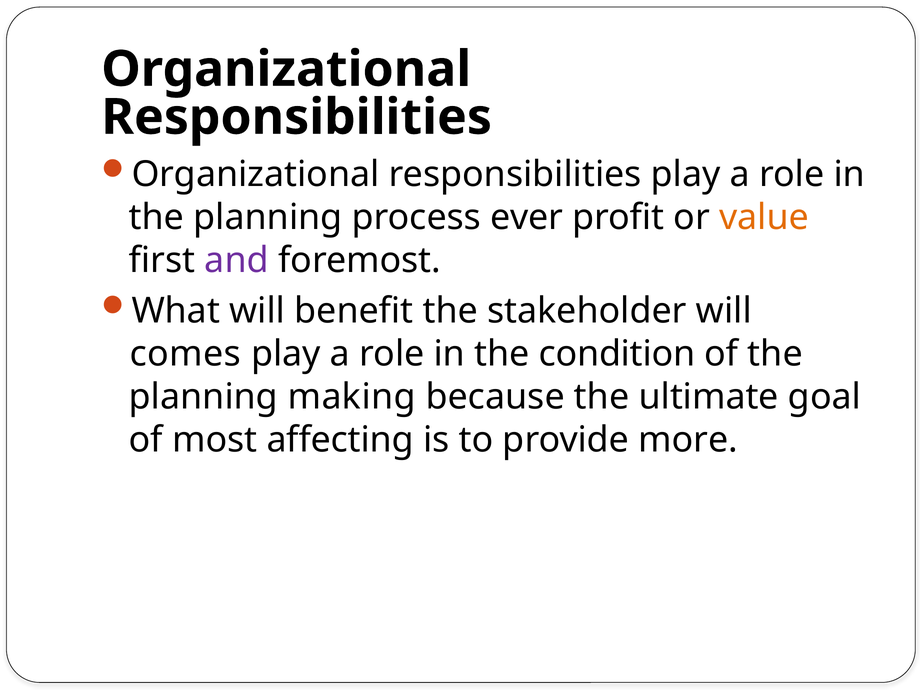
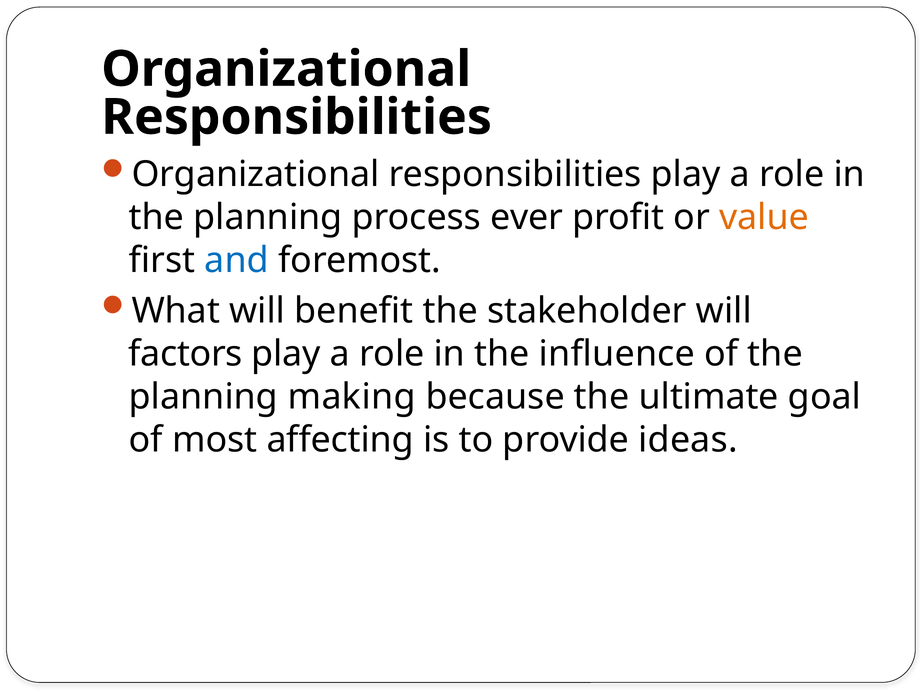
and colour: purple -> blue
comes: comes -> factors
condition: condition -> influence
more: more -> ideas
